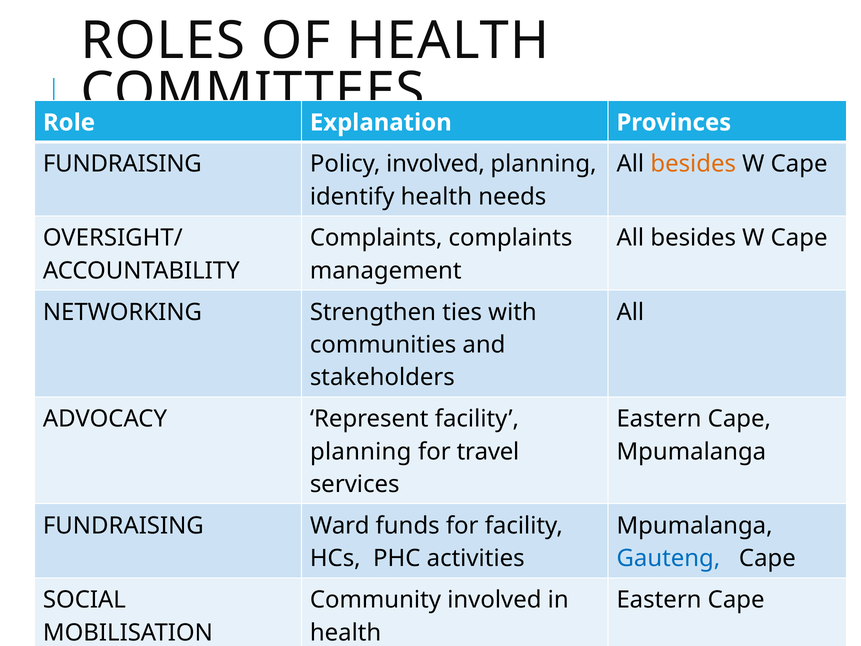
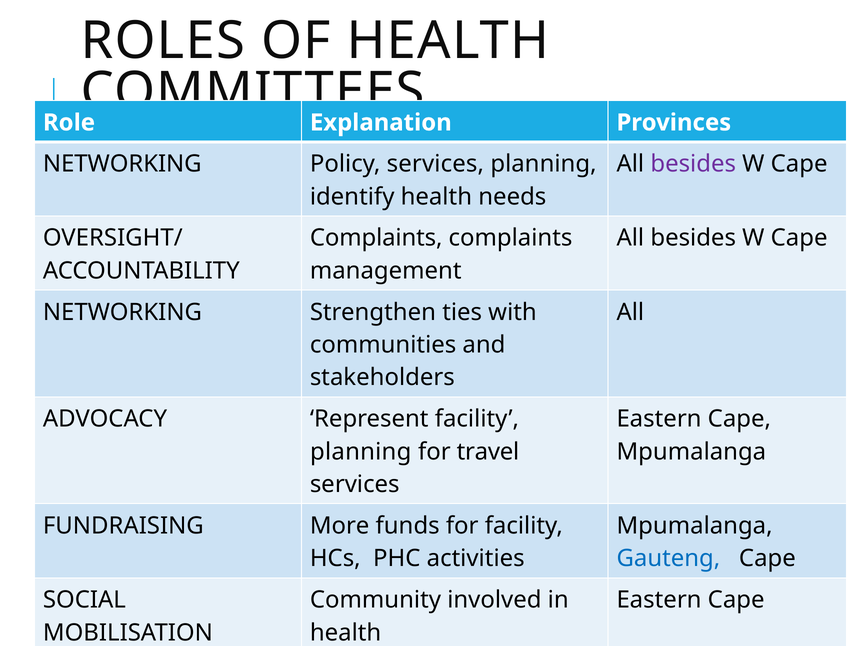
FUNDRAISING at (122, 164): FUNDRAISING -> NETWORKING
Policy involved: involved -> services
besides at (693, 164) colour: orange -> purple
Ward: Ward -> More
